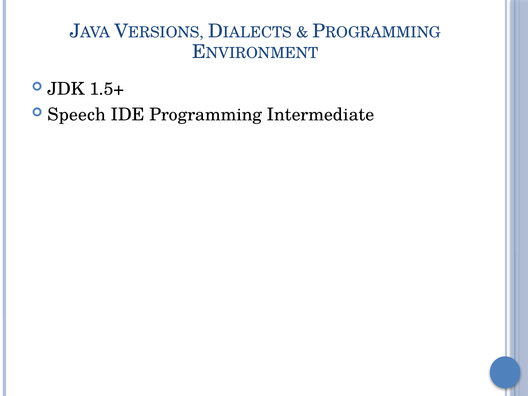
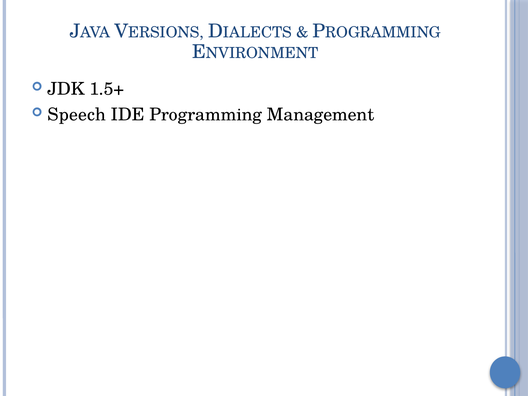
Intermediate: Intermediate -> Management
